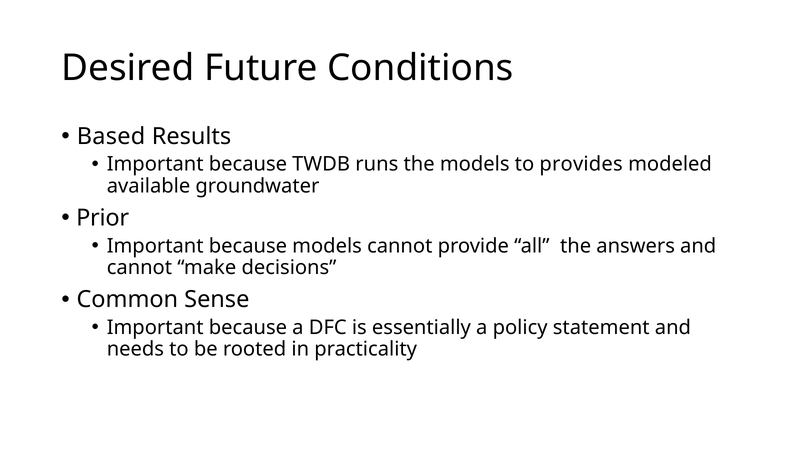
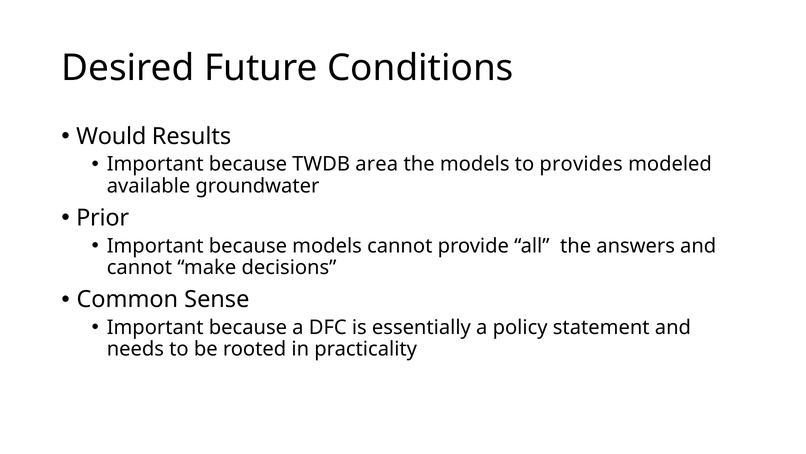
Based: Based -> Would
runs: runs -> area
